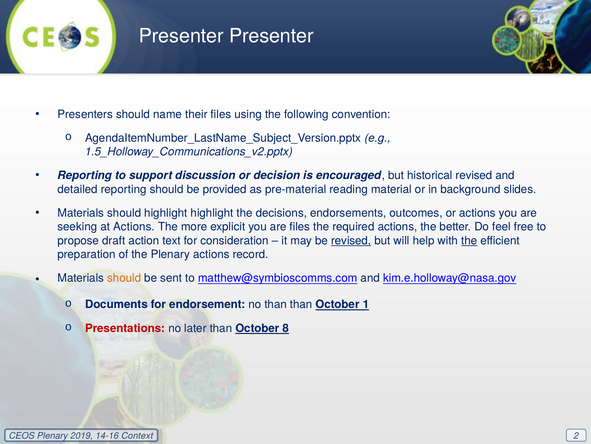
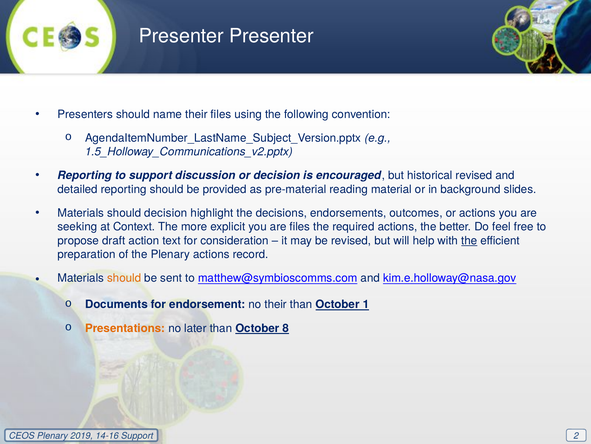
should highlight: highlight -> decision
at Actions: Actions -> Context
revised at (351, 240) underline: present -> none
no than: than -> their
Presentations colour: red -> orange
Context at (137, 435): Context -> Support
